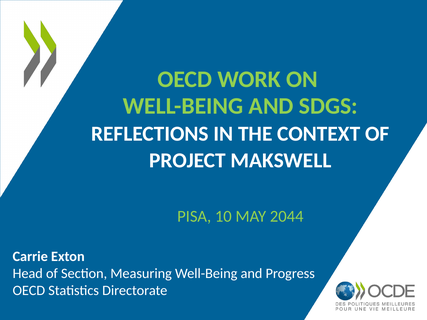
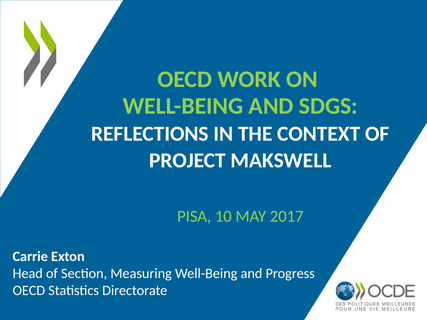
2044: 2044 -> 2017
